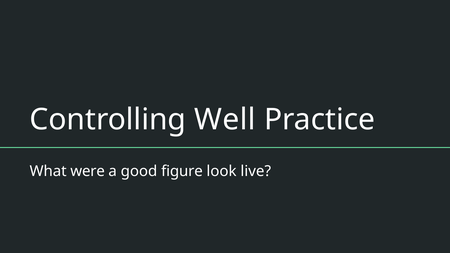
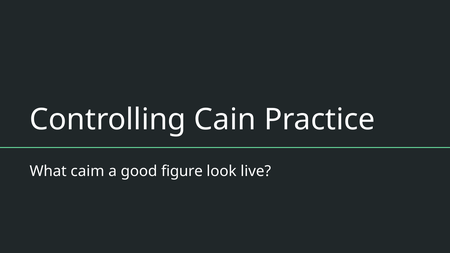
Well: Well -> Cain
were: were -> caim
